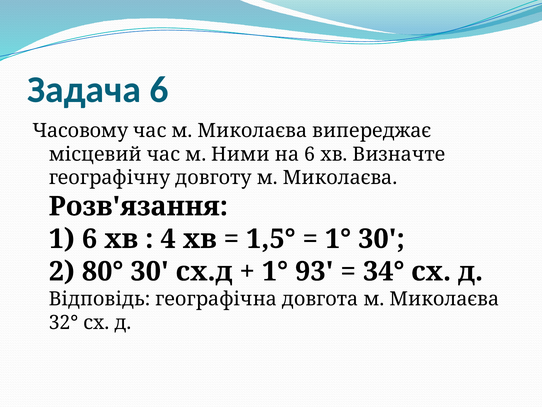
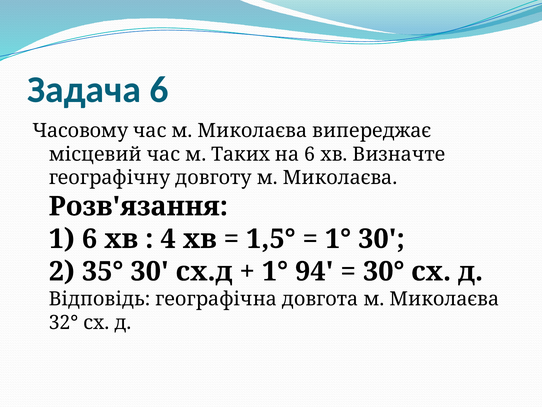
Ними: Ними -> Таких
80°: 80° -> 35°
93: 93 -> 94
34°: 34° -> 30°
